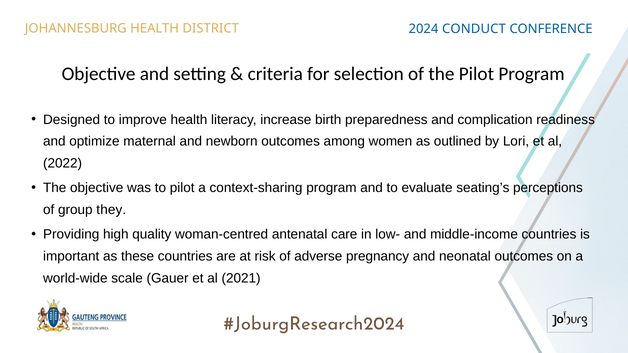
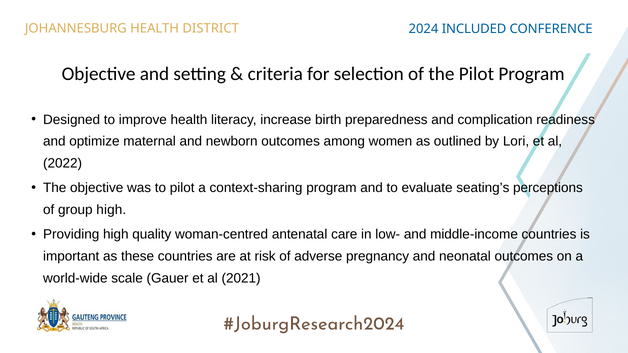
CONDUCT: CONDUCT -> INCLUDED
group they: they -> high
